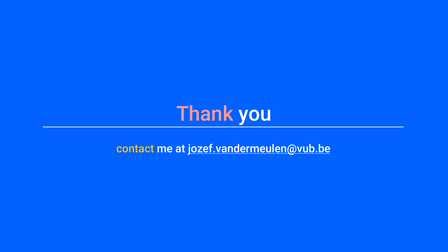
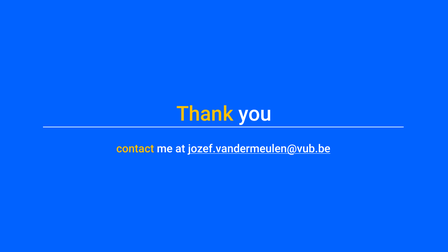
Thank colour: pink -> yellow
